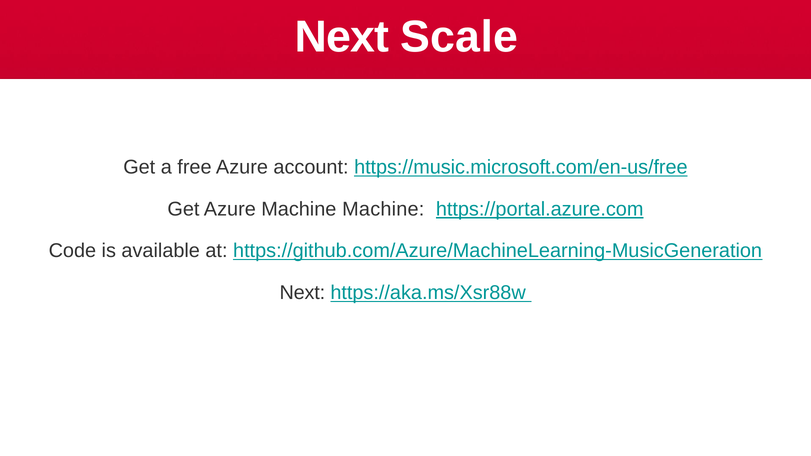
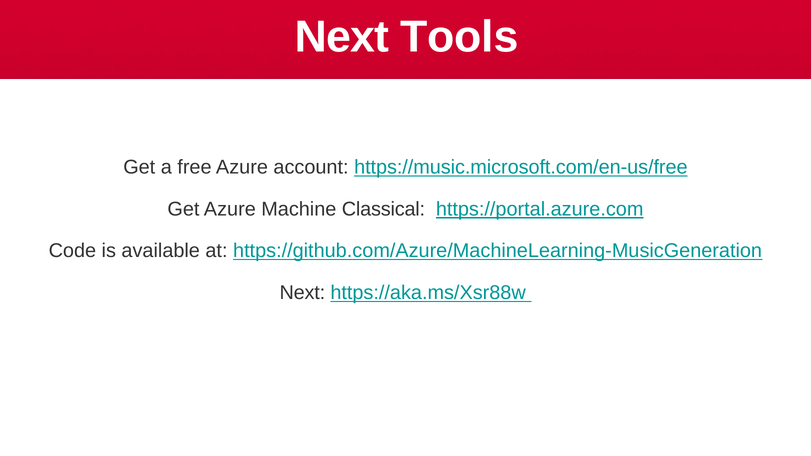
Scale: Scale -> Tools
Machine Machine: Machine -> Classical
